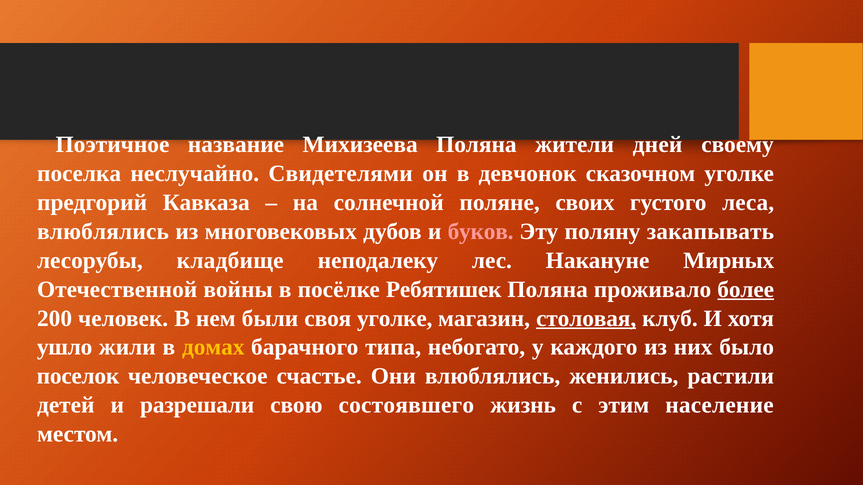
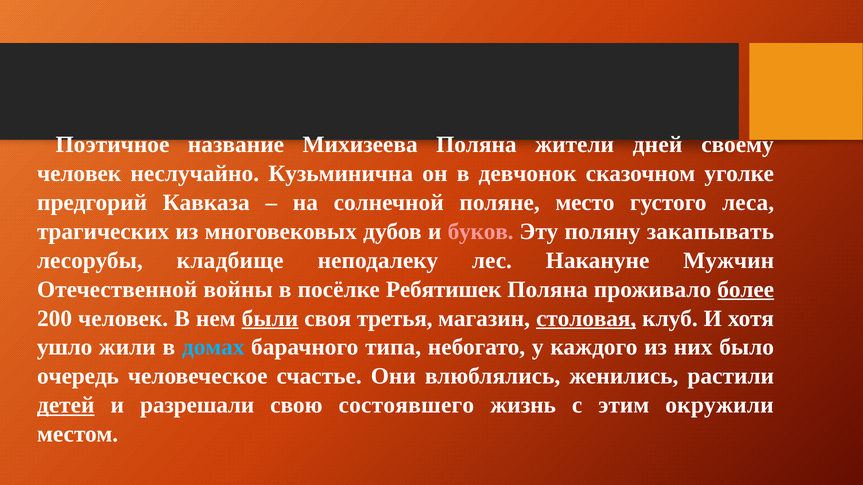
поселка at (79, 174): поселка -> человек
Свидетелями: Свидетелями -> Кузьминична
своих: своих -> место
влюблялись at (103, 232): влюблялись -> трагических
Мирных: Мирных -> Мужчин
были underline: none -> present
своя уголке: уголке -> третья
домах colour: yellow -> light blue
поселок: поселок -> очередь
детей underline: none -> present
население: население -> окружили
